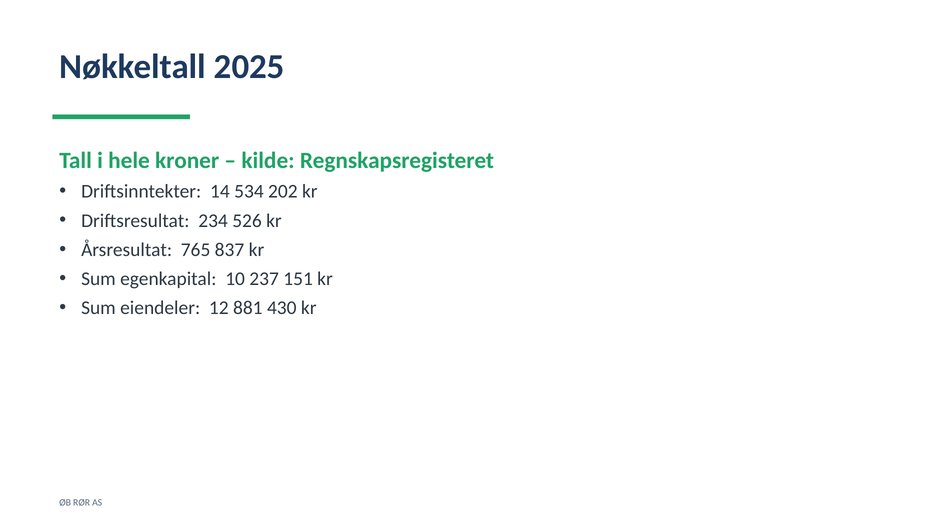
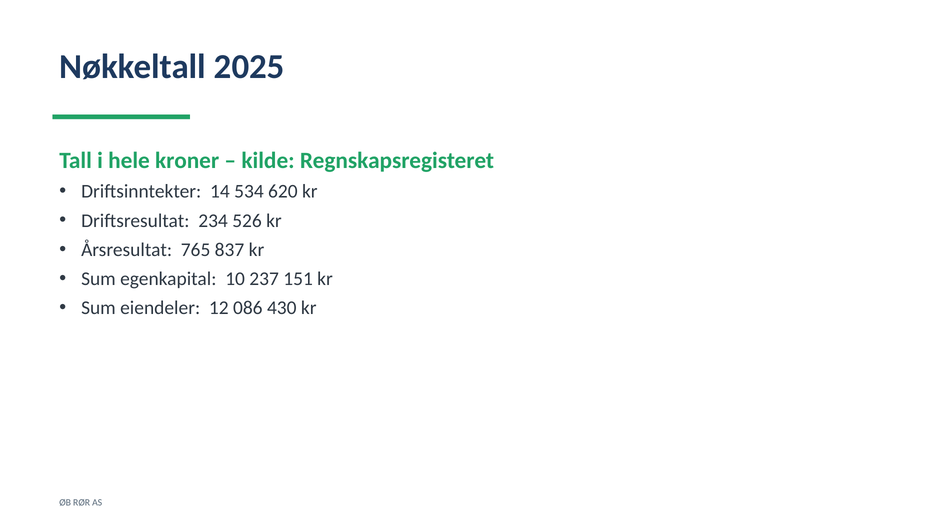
202: 202 -> 620
881: 881 -> 086
